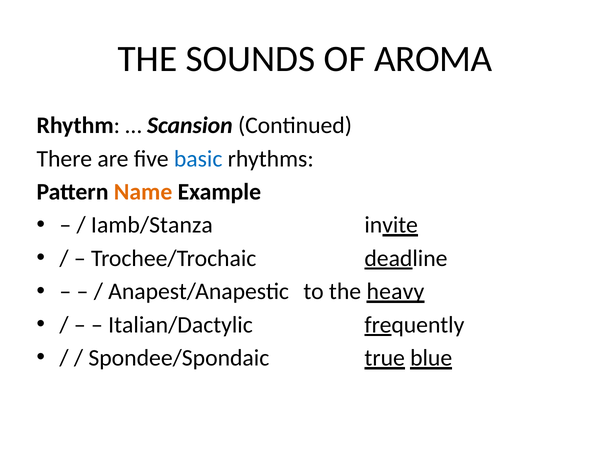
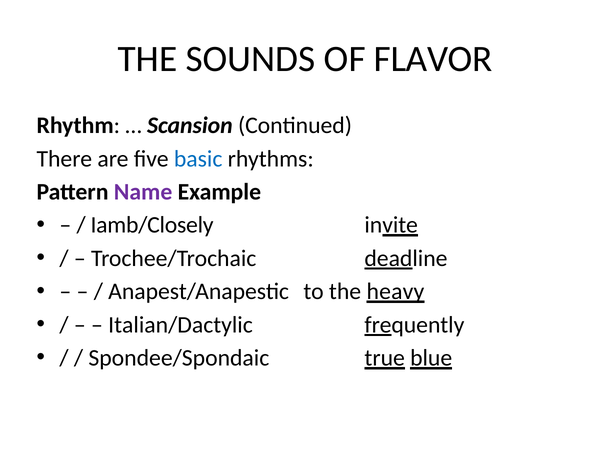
AROMA: AROMA -> FLAVOR
Name colour: orange -> purple
Iamb/Stanza: Iamb/Stanza -> Iamb/Closely
